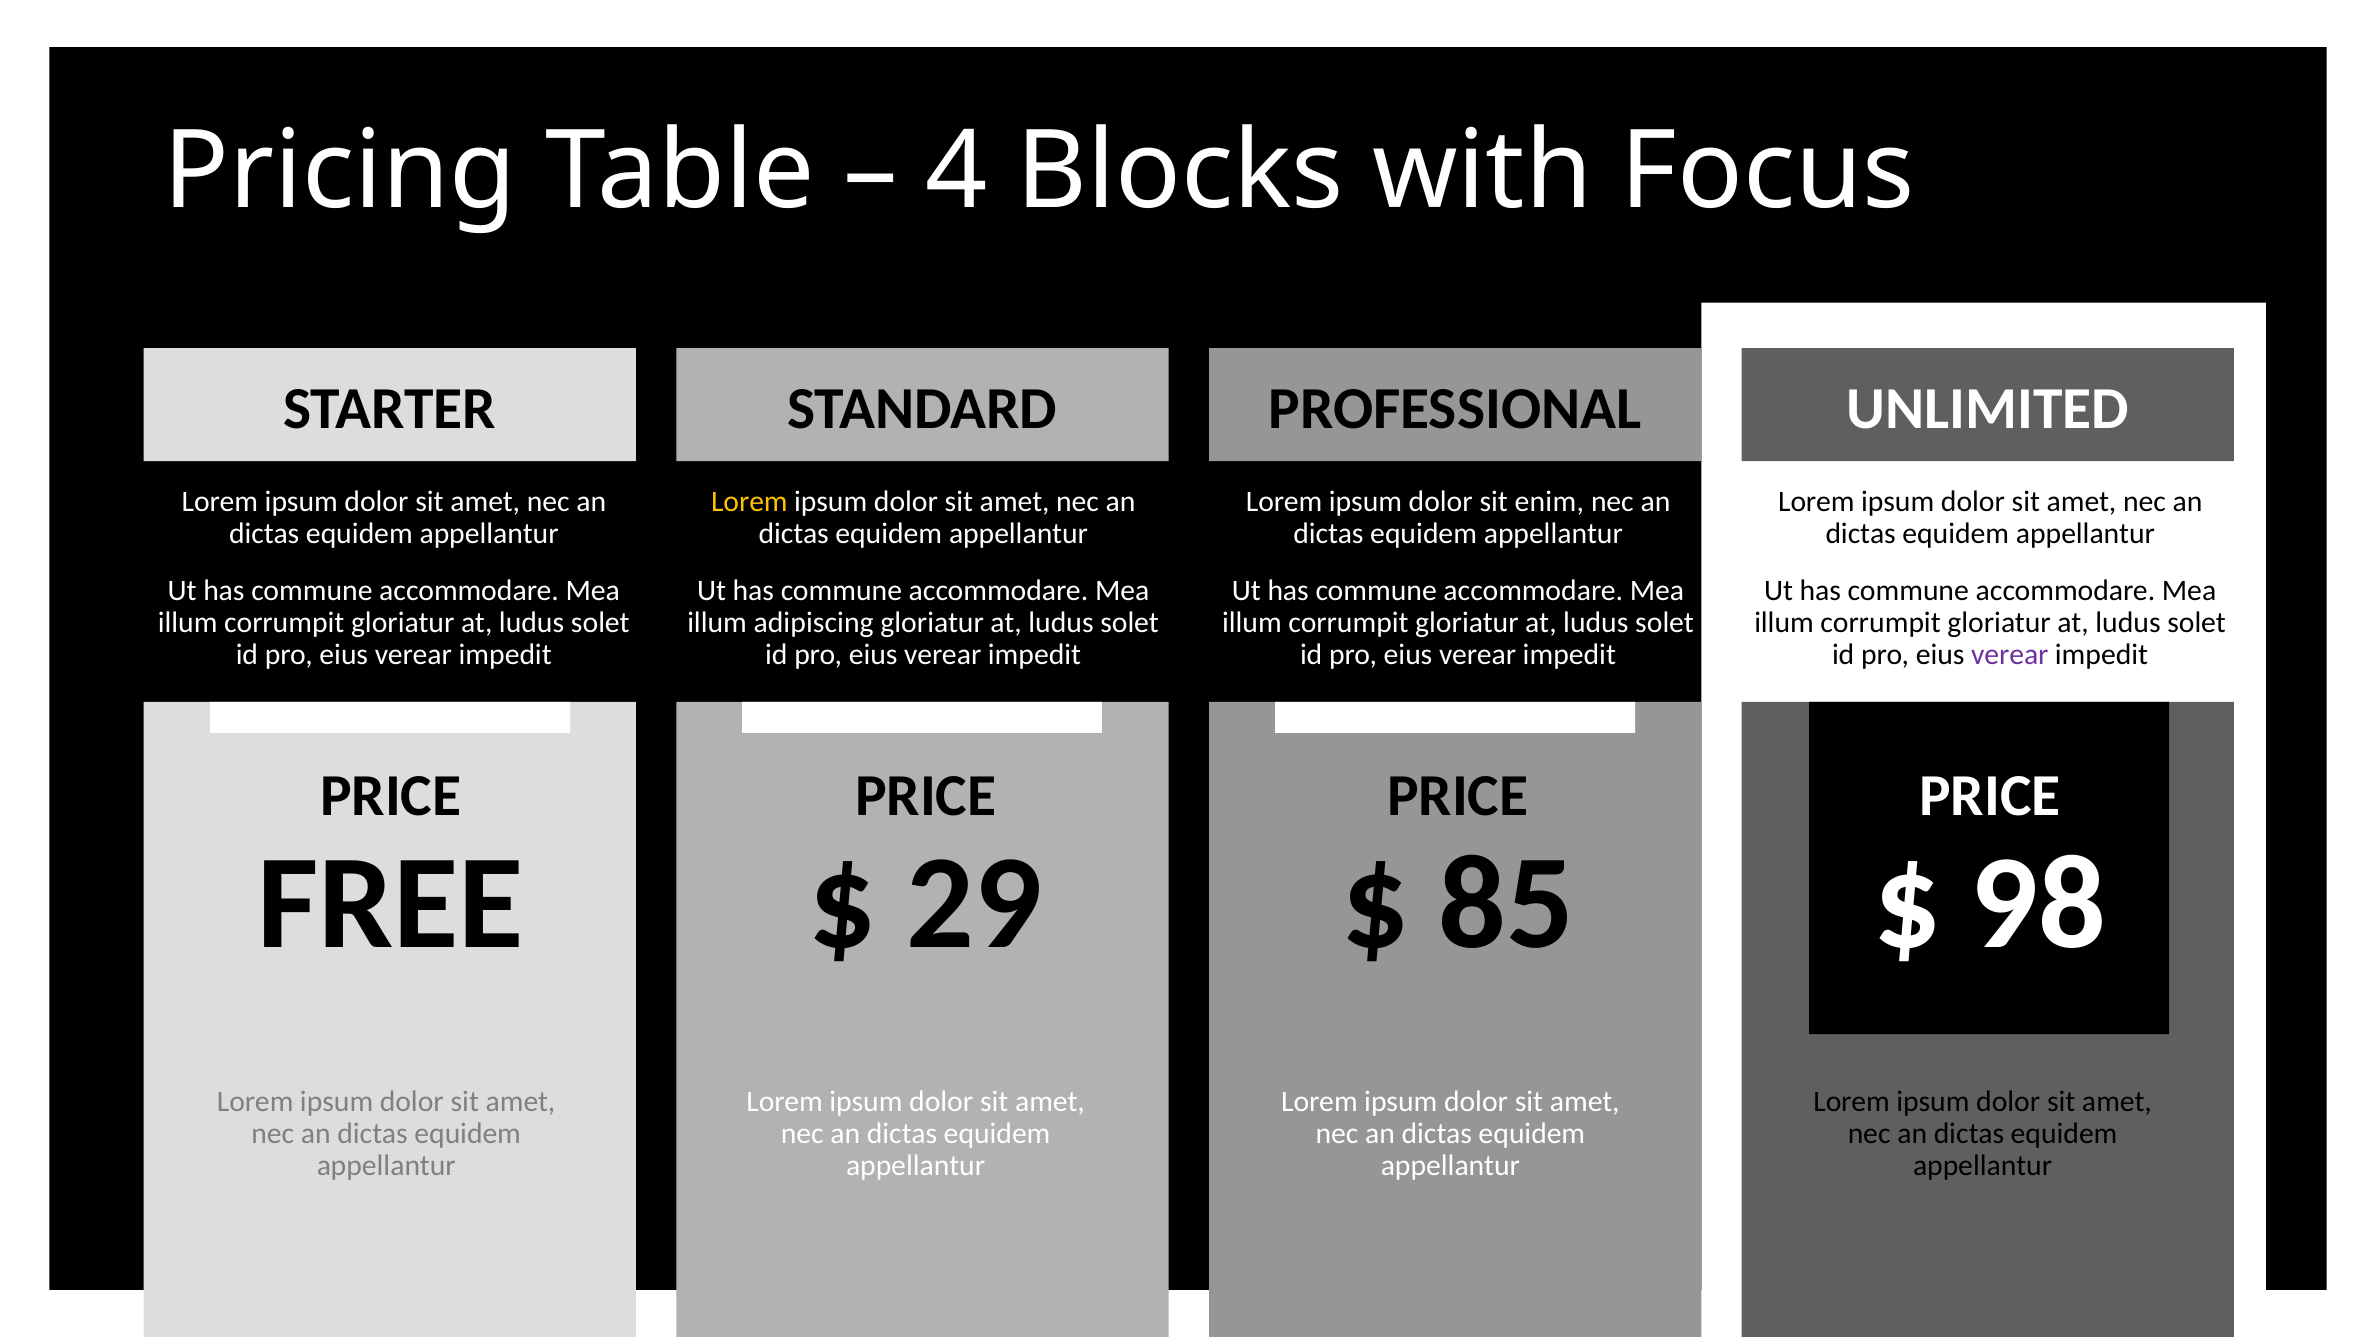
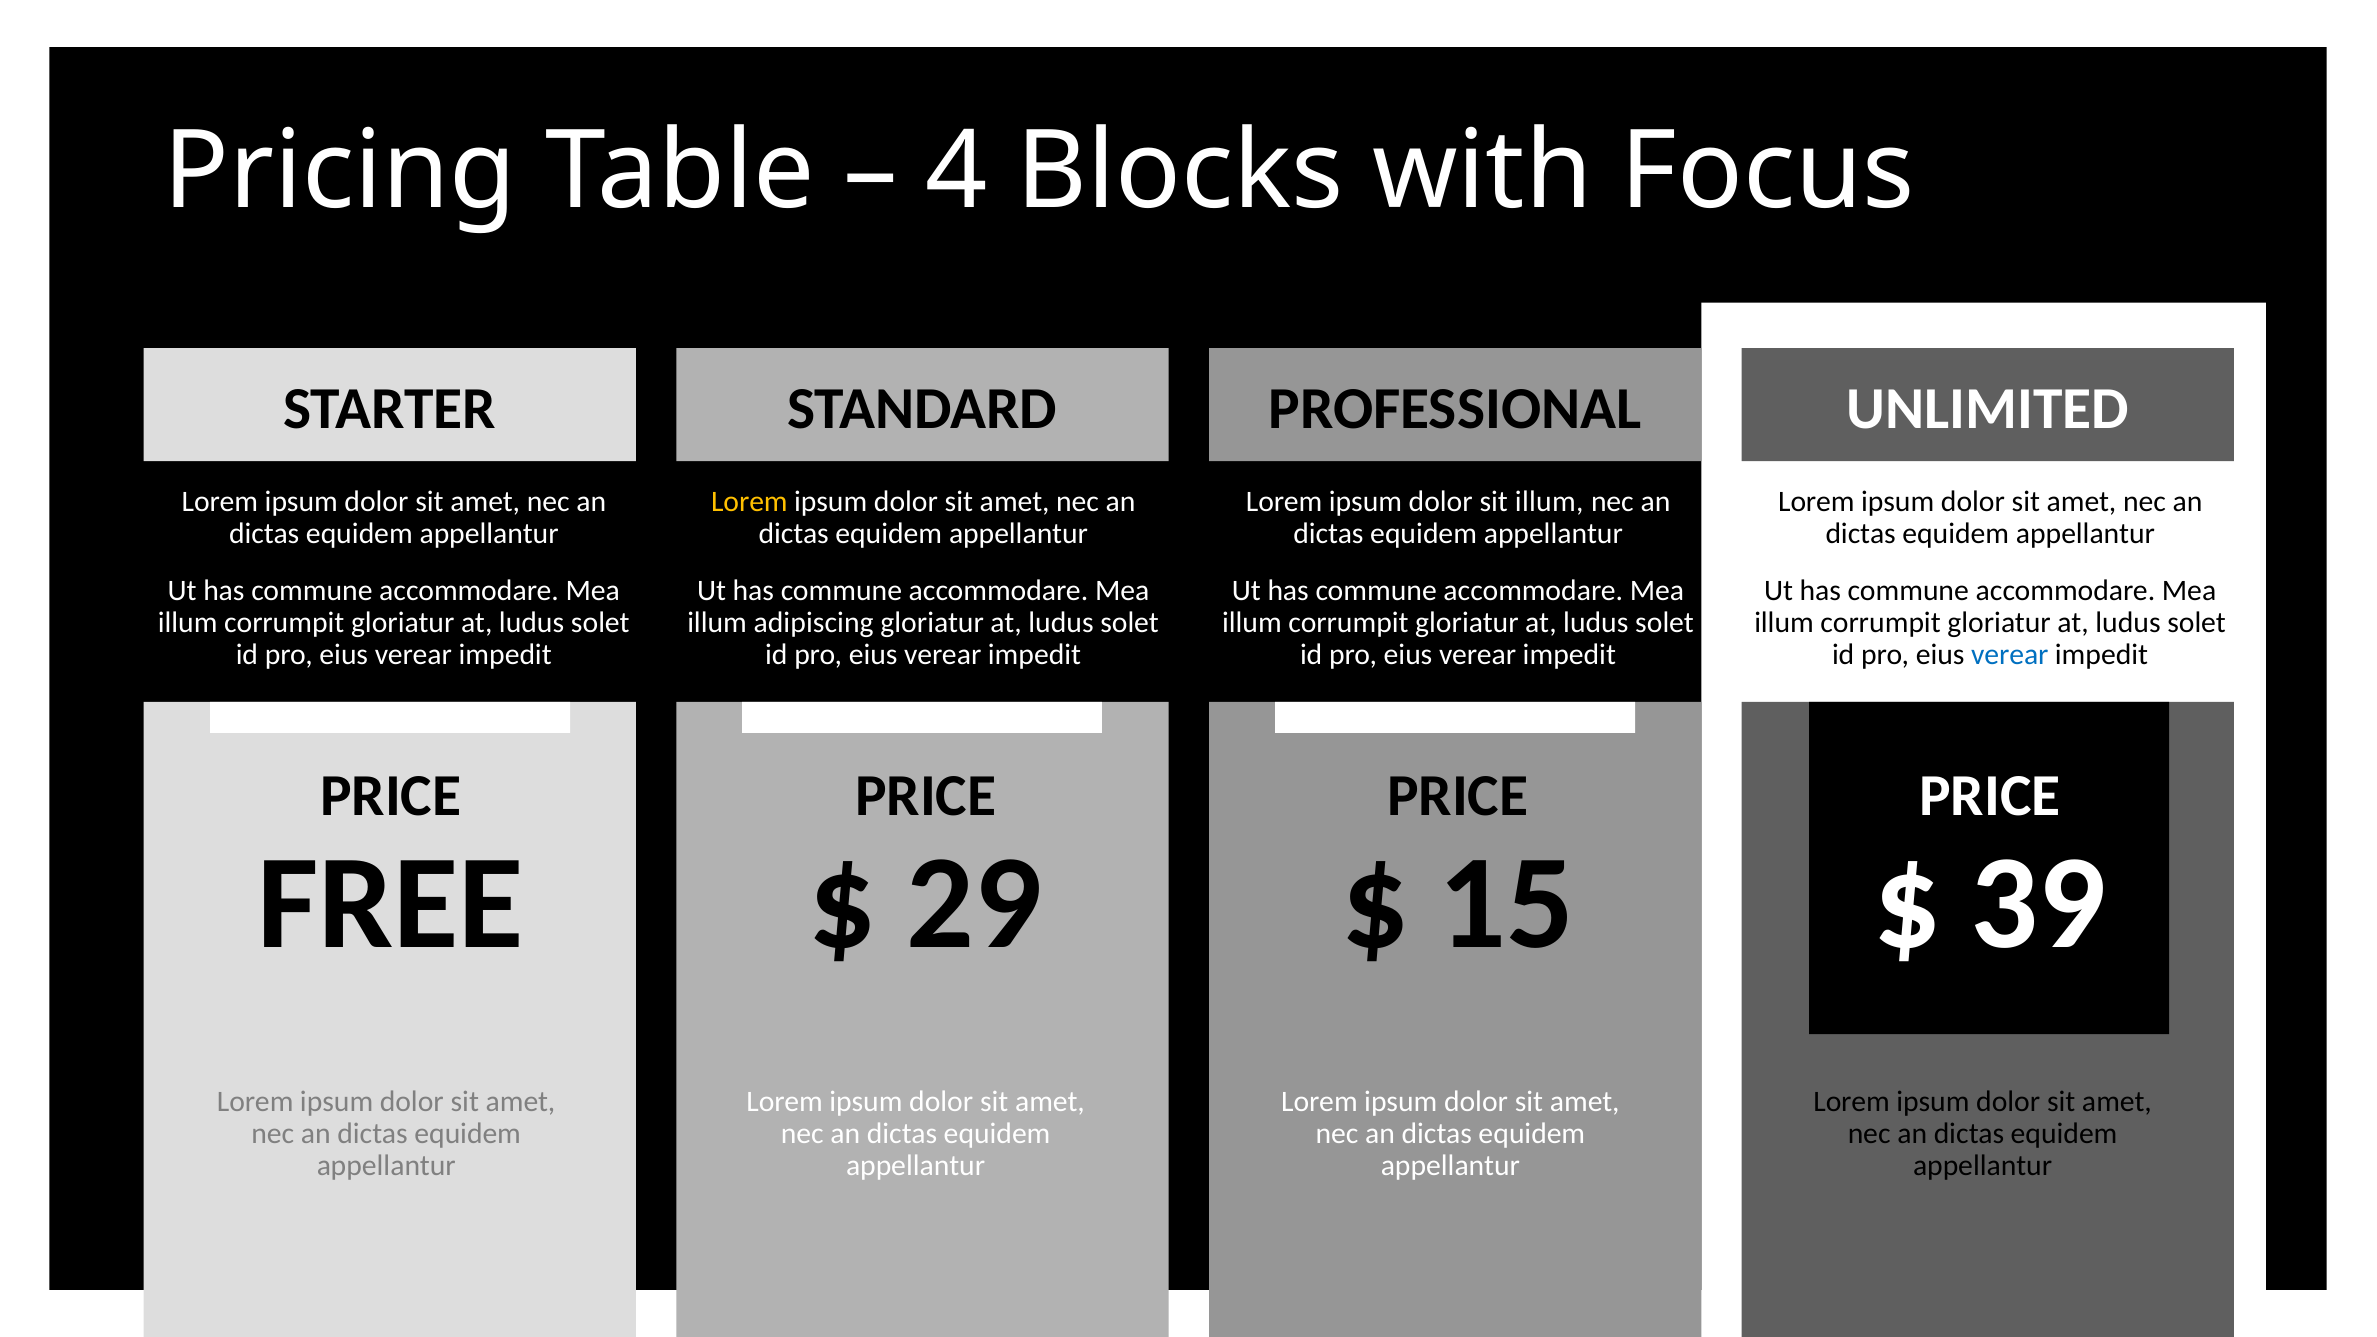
sit enim: enim -> illum
verear at (2010, 655) colour: purple -> blue
85: 85 -> 15
98: 98 -> 39
